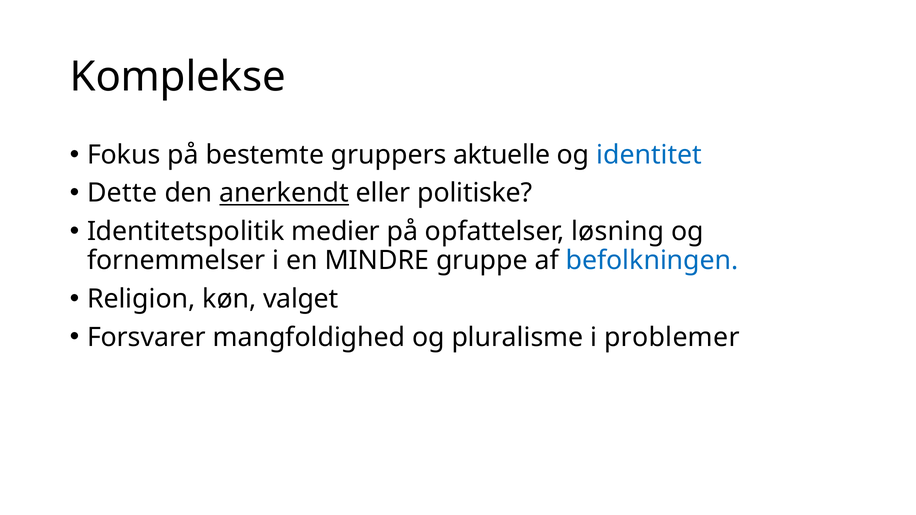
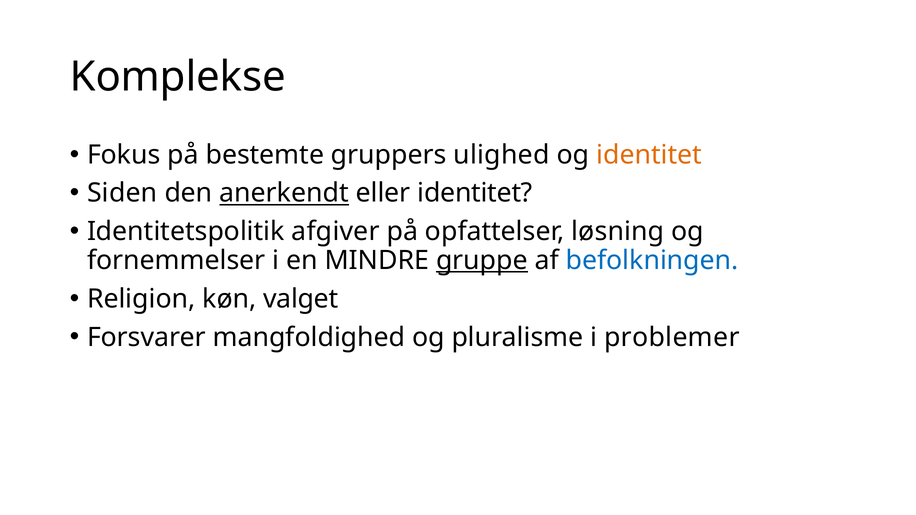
aktuelle: aktuelle -> ulighed
identitet at (649, 155) colour: blue -> orange
Dette: Dette -> Siden
eller politiske: politiske -> identitet
medier: medier -> afgiver
gruppe underline: none -> present
